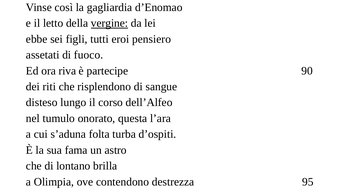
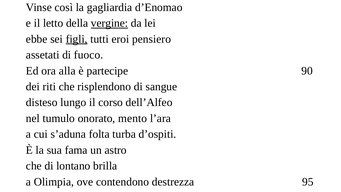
figli underline: none -> present
riva: riva -> alla
questa: questa -> mento
